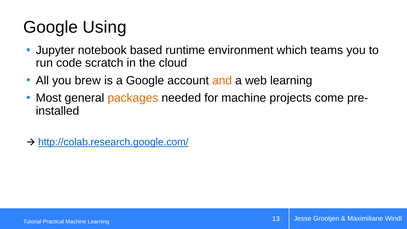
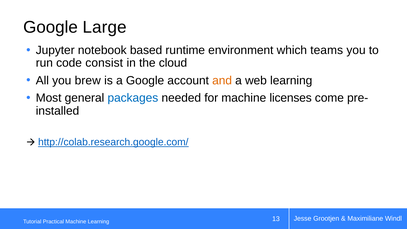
Using: Using -> Large
scratch: scratch -> consist
packages colour: orange -> blue
projects: projects -> licenses
